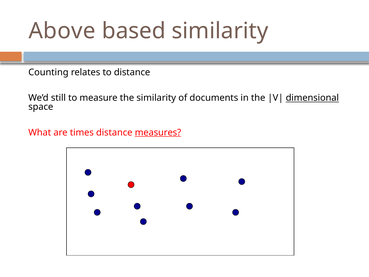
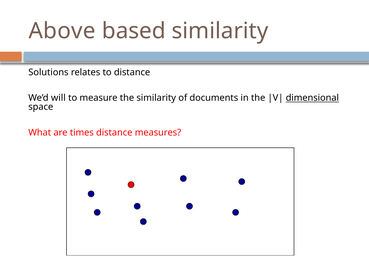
Counting: Counting -> Solutions
still: still -> will
measures underline: present -> none
